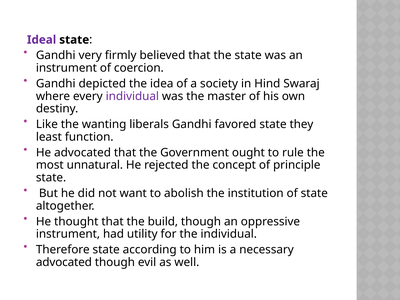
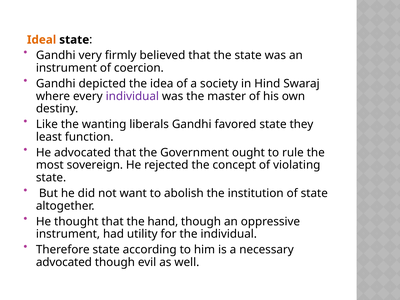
Ideal colour: purple -> orange
unnatural: unnatural -> sovereign
principle: principle -> violating
build: build -> hand
